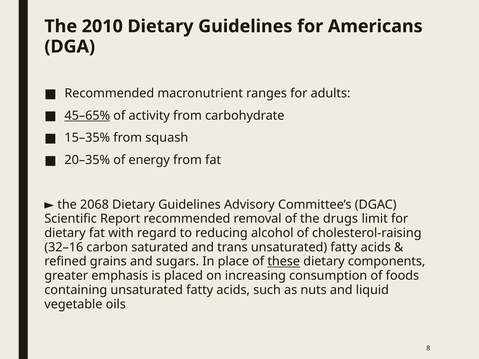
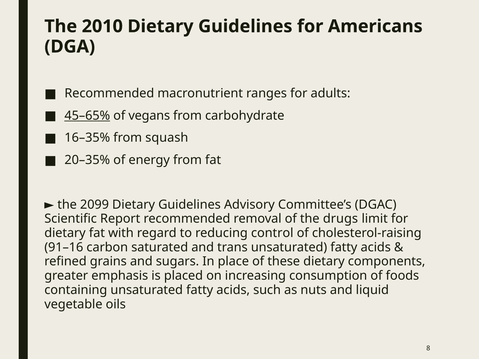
activity: activity -> vegans
15–35%: 15–35% -> 16–35%
2068: 2068 -> 2099
alcohol: alcohol -> control
32–16: 32–16 -> 91–16
these underline: present -> none
